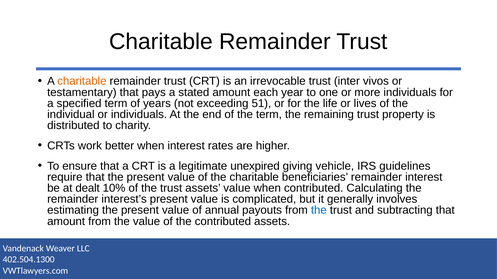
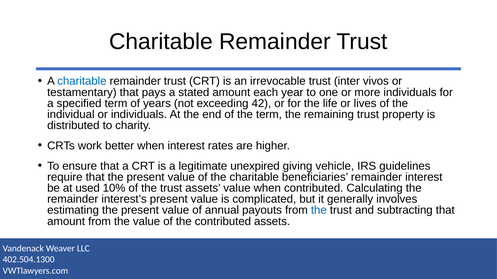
charitable at (82, 81) colour: orange -> blue
51: 51 -> 42
dealt: dealt -> used
